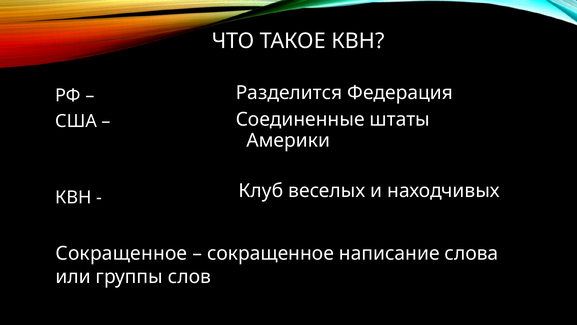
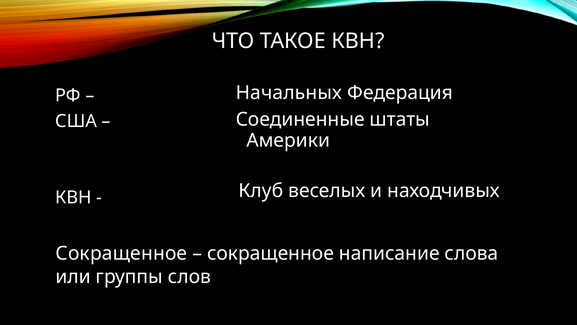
Разделится: Разделится -> Начальных
